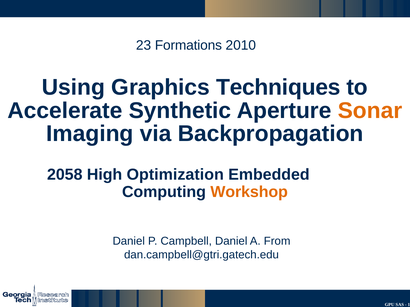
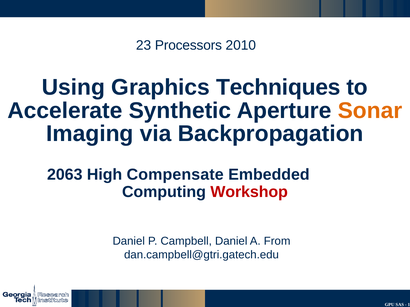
Formations: Formations -> Processors
2058: 2058 -> 2063
Optimization: Optimization -> Compensate
Workshop colour: orange -> red
